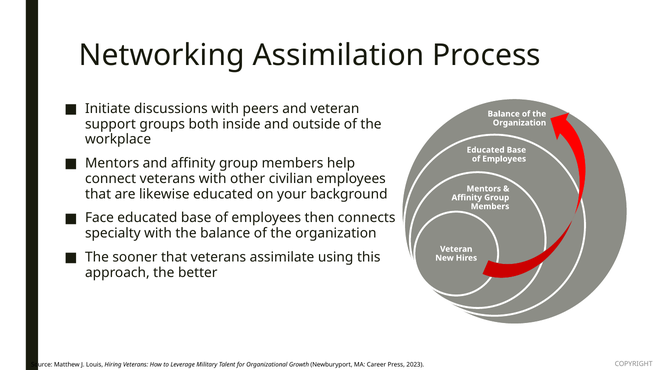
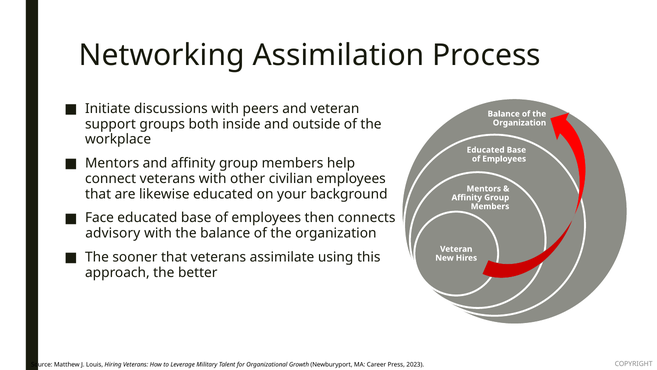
specialty: specialty -> advisory
